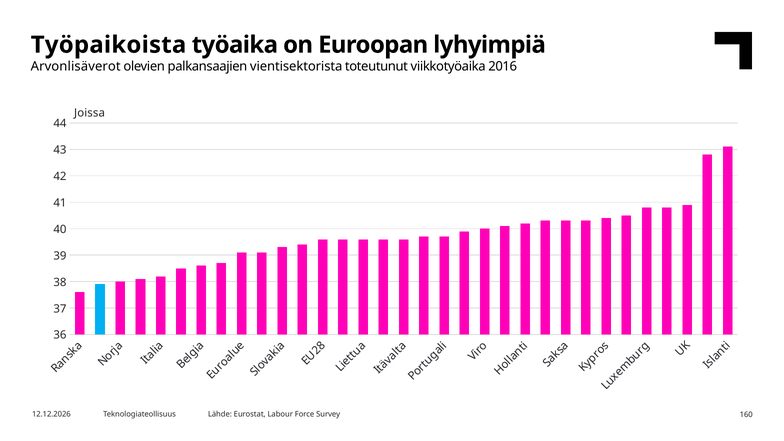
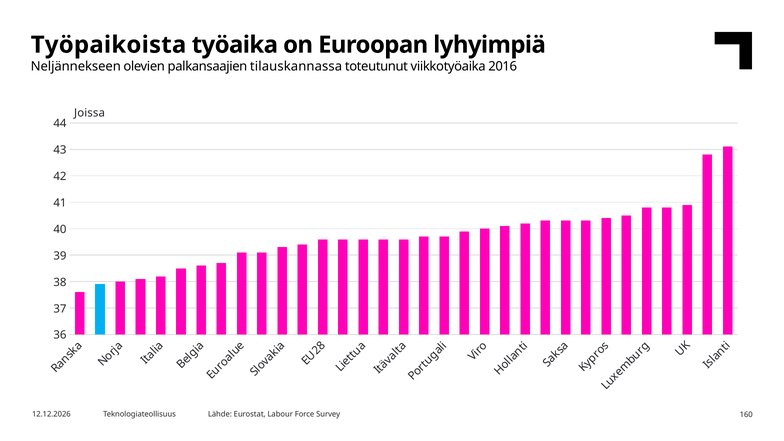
Arvonlisäverot: Arvonlisäverot -> Neljännekseen
vientisektorista: vientisektorista -> tilauskannassa
